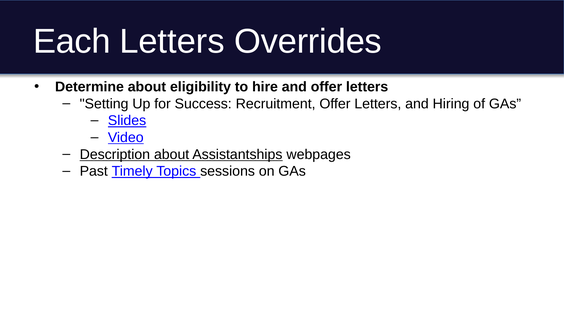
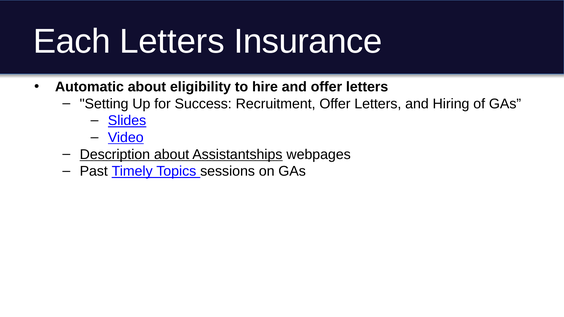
Overrides: Overrides -> Insurance
Determine: Determine -> Automatic
